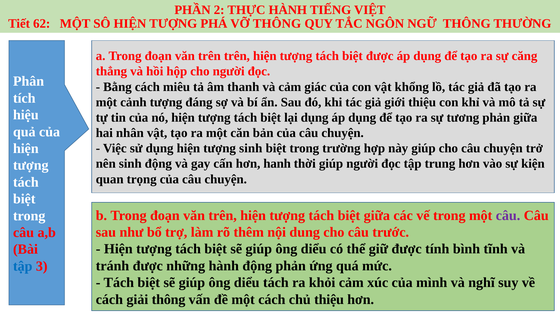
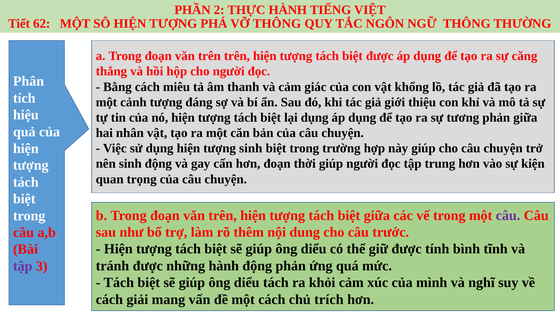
hơn hanh: hanh -> đoạn
tập at (23, 266) colour: blue -> purple
giải thông: thông -> mang
chủ thiệu: thiệu -> trích
